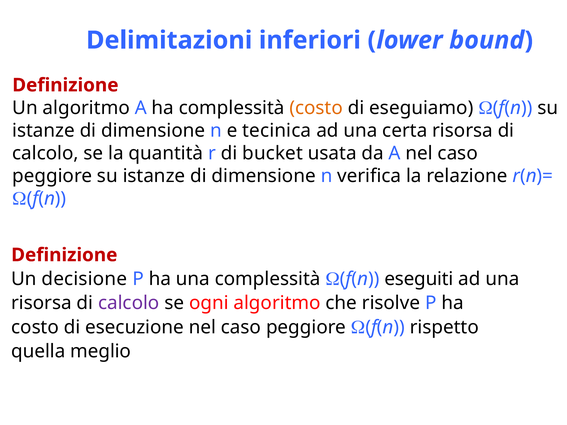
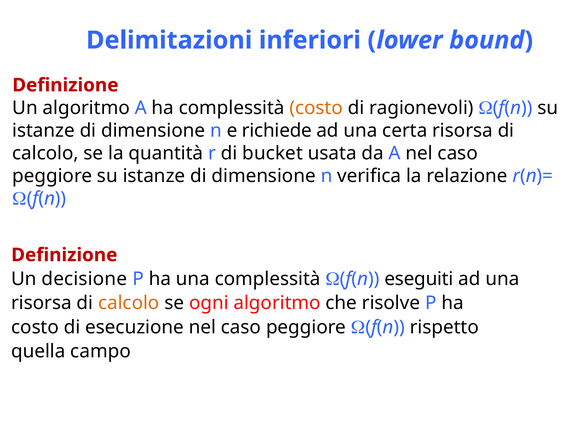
eseguiamo: eseguiamo -> ragionevoli
tecinica: tecinica -> richiede
calcolo at (129, 303) colour: purple -> orange
meglio: meglio -> campo
